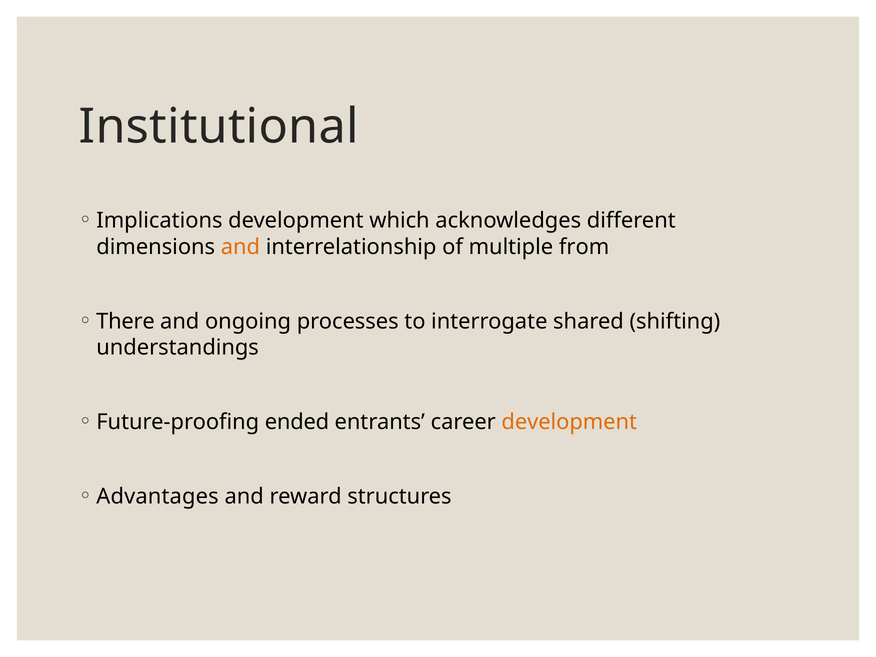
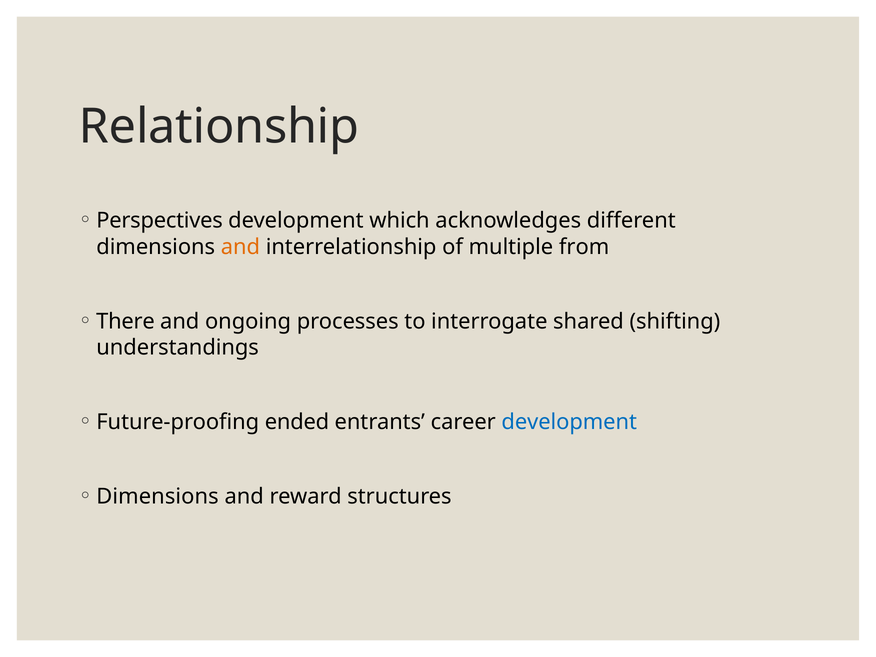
Institutional: Institutional -> Relationship
Implications: Implications -> Perspectives
development at (569, 422) colour: orange -> blue
Advantages at (158, 497): Advantages -> Dimensions
